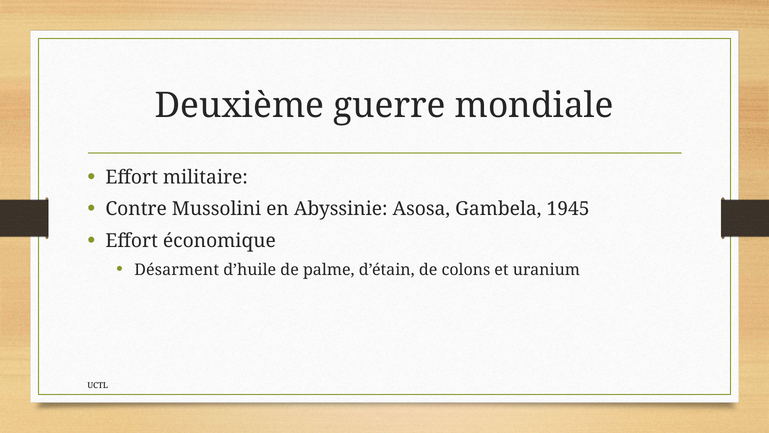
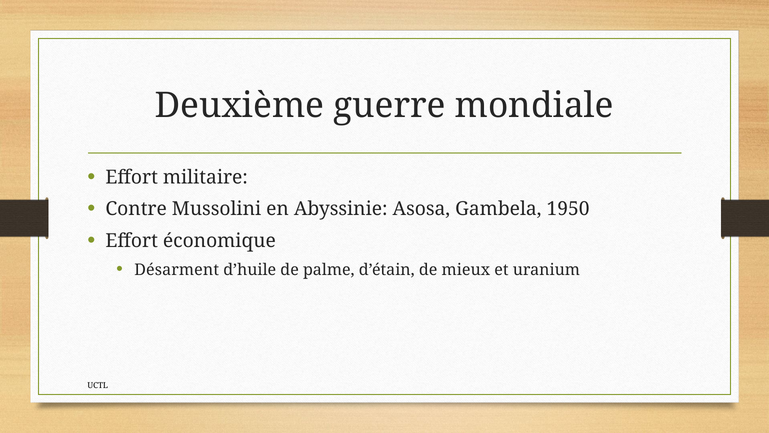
1945: 1945 -> 1950
colons: colons -> mieux
